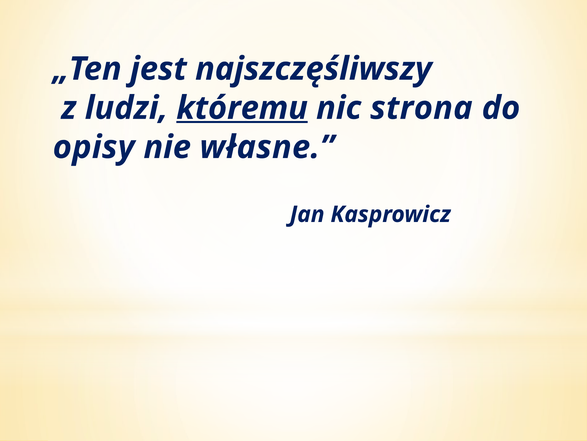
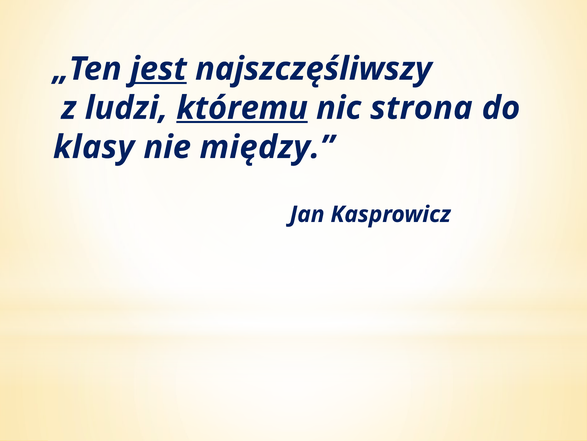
jest underline: none -> present
opisy: opisy -> klasy
własne: własne -> między
